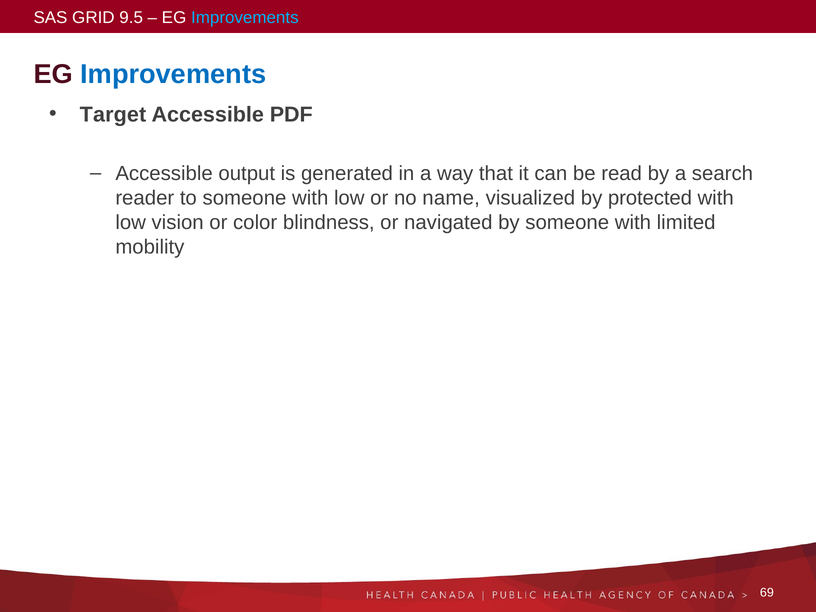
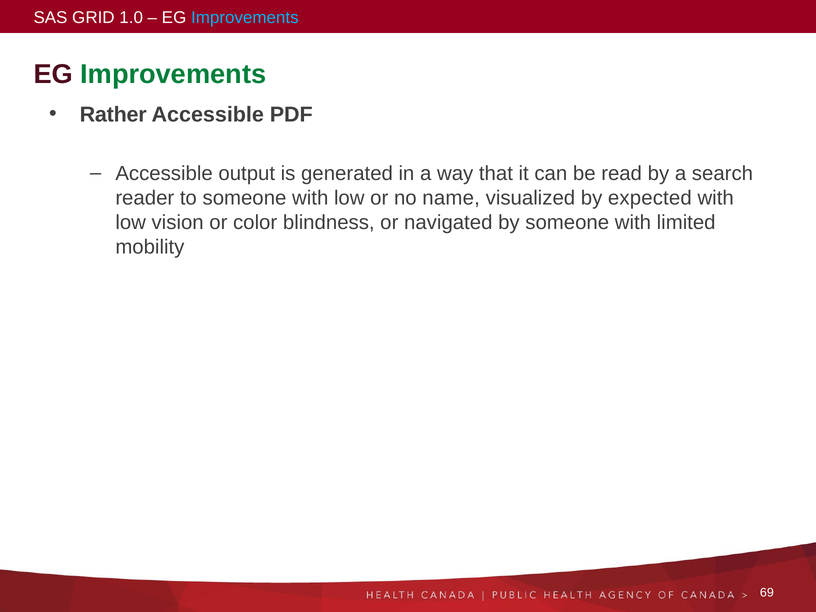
9.5: 9.5 -> 1.0
Improvements at (173, 74) colour: blue -> green
Target: Target -> Rather
protected: protected -> expected
